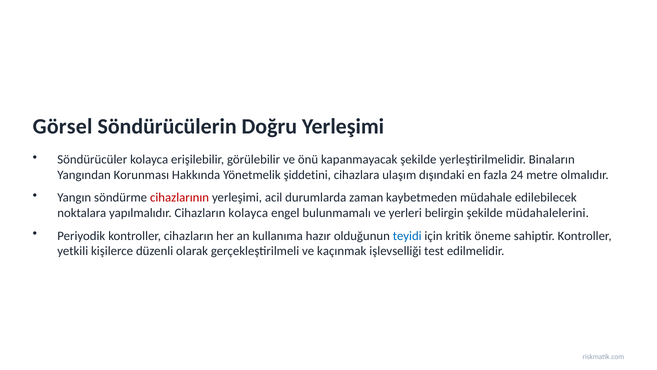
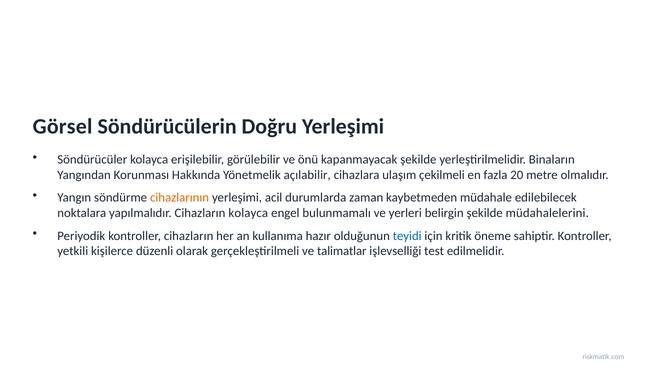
şiddetini: şiddetini -> açılabilir
dışındaki: dışındaki -> çekilmeli
24: 24 -> 20
cihazlarının colour: red -> orange
kaçınmak: kaçınmak -> talimatlar
